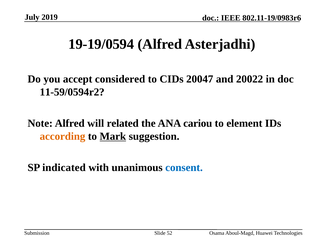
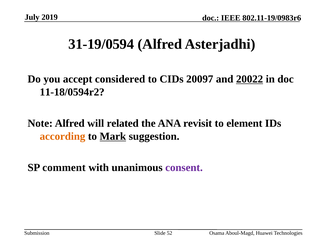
19-19/0594: 19-19/0594 -> 31-19/0594
20047: 20047 -> 20097
20022 underline: none -> present
11-59/0594r2: 11-59/0594r2 -> 11-18/0594r2
cariou: cariou -> revisit
indicated: indicated -> comment
consent colour: blue -> purple
